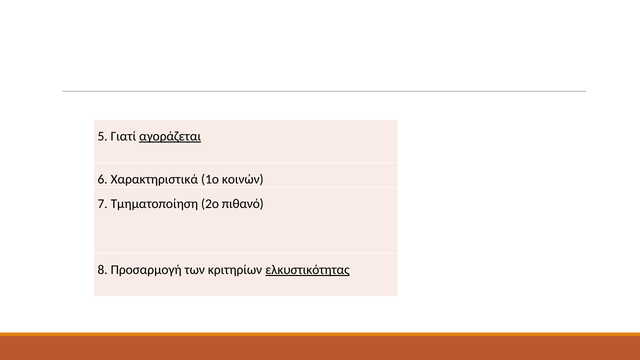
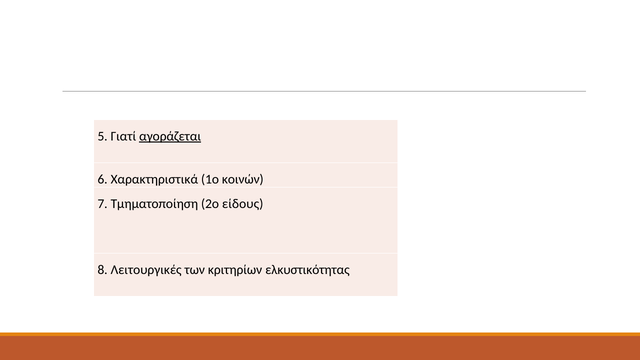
πιθανό: πιθανό -> είδους
Προσαρμογή: Προσαρμογή -> Λειτουργικές
ελκυστικότητας underline: present -> none
